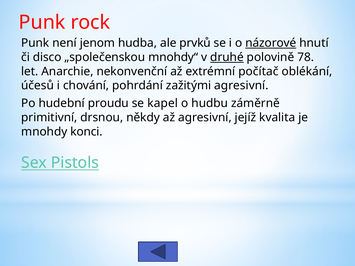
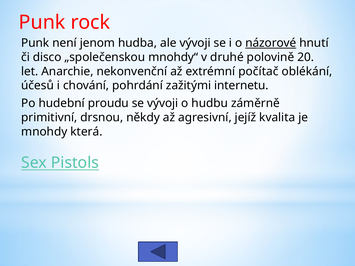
ale prvků: prvků -> vývoji
druhé underline: present -> none
78: 78 -> 20
zažitými agresivní: agresivní -> internetu
se kapel: kapel -> vývoji
konci: konci -> která
